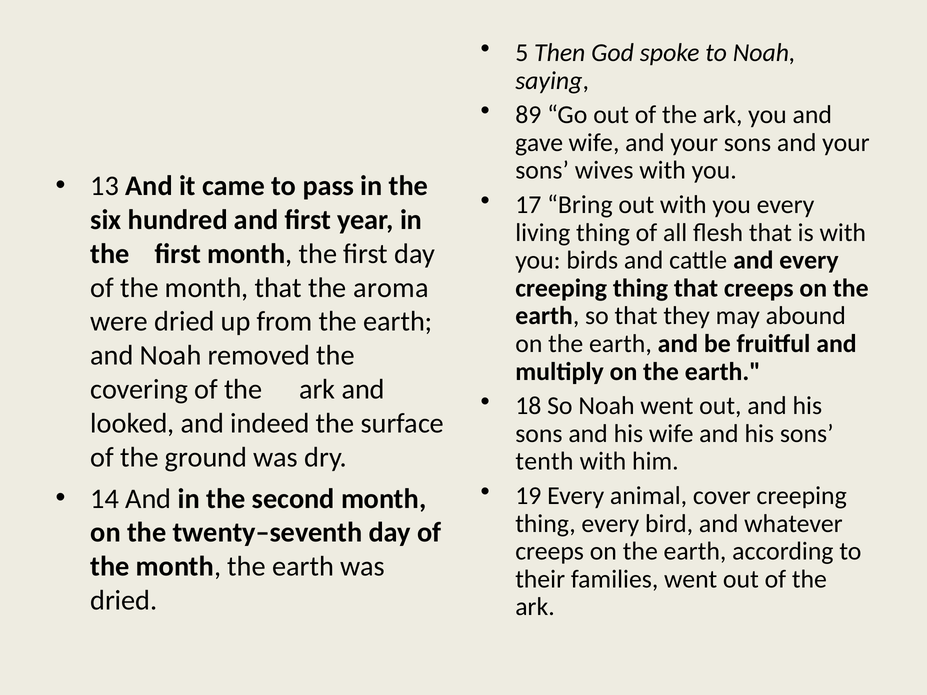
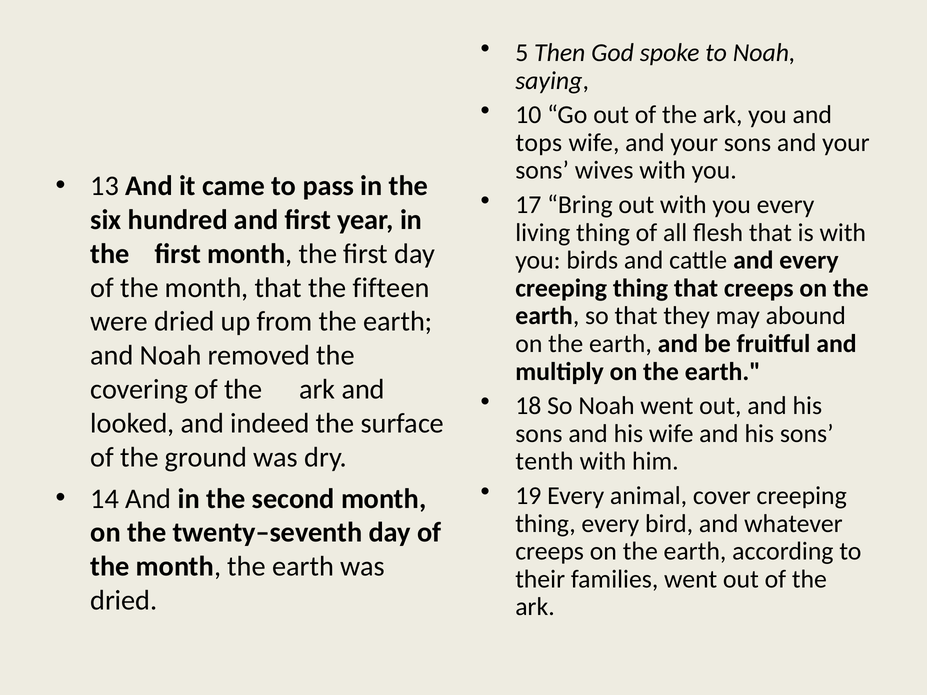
89: 89 -> 10
gave: gave -> tops
aroma: aroma -> fifteen
